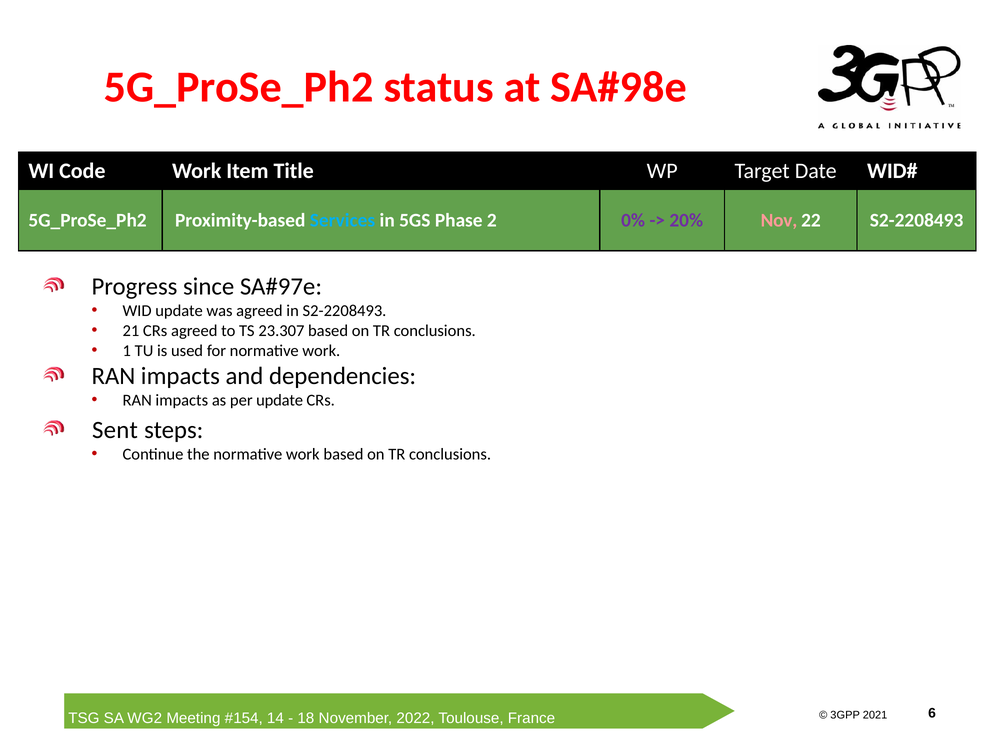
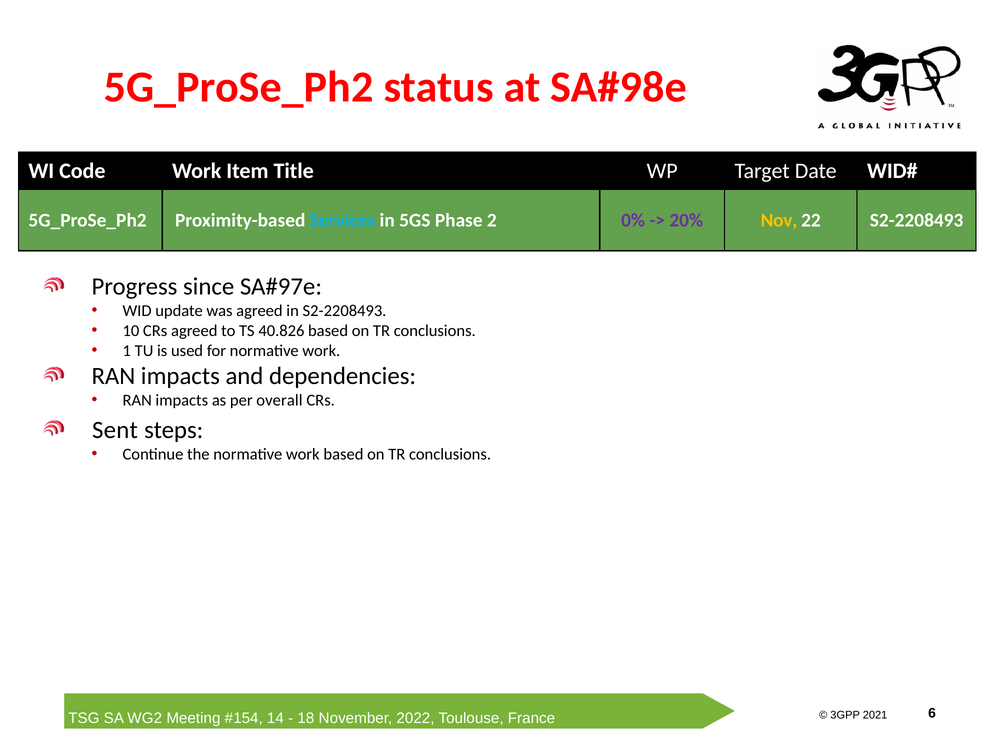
Nov colour: pink -> yellow
21: 21 -> 10
23.307: 23.307 -> 40.826
per update: update -> overall
